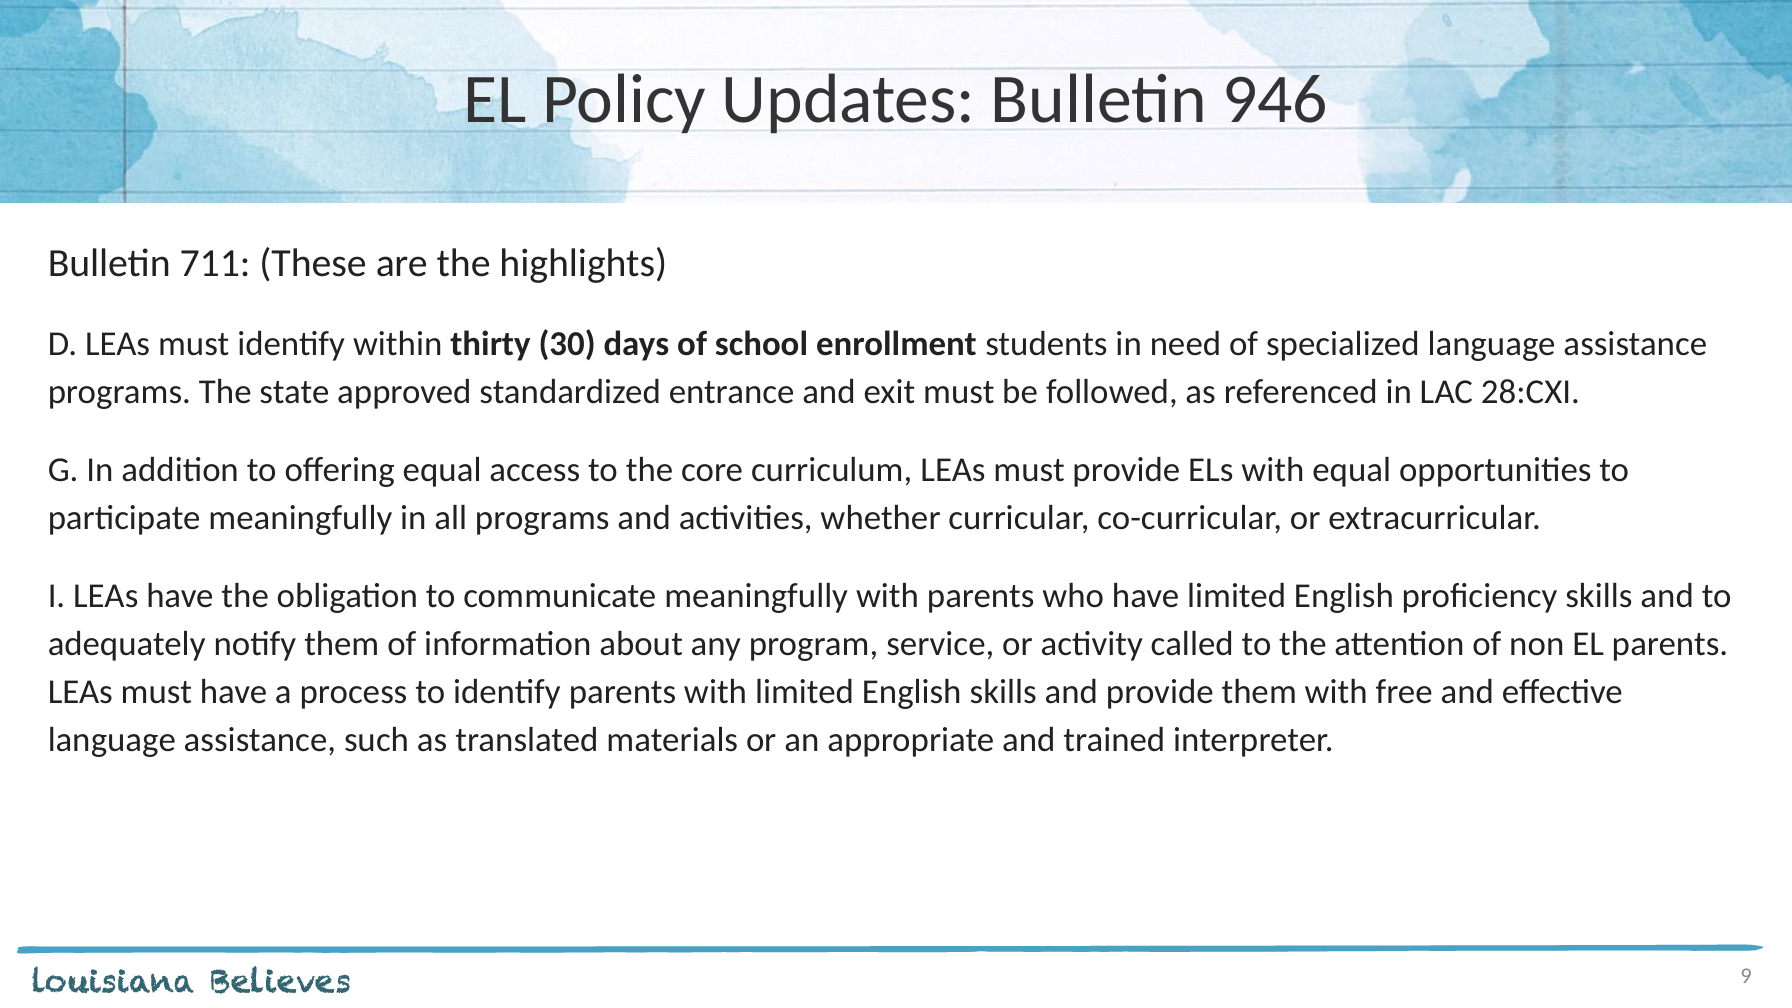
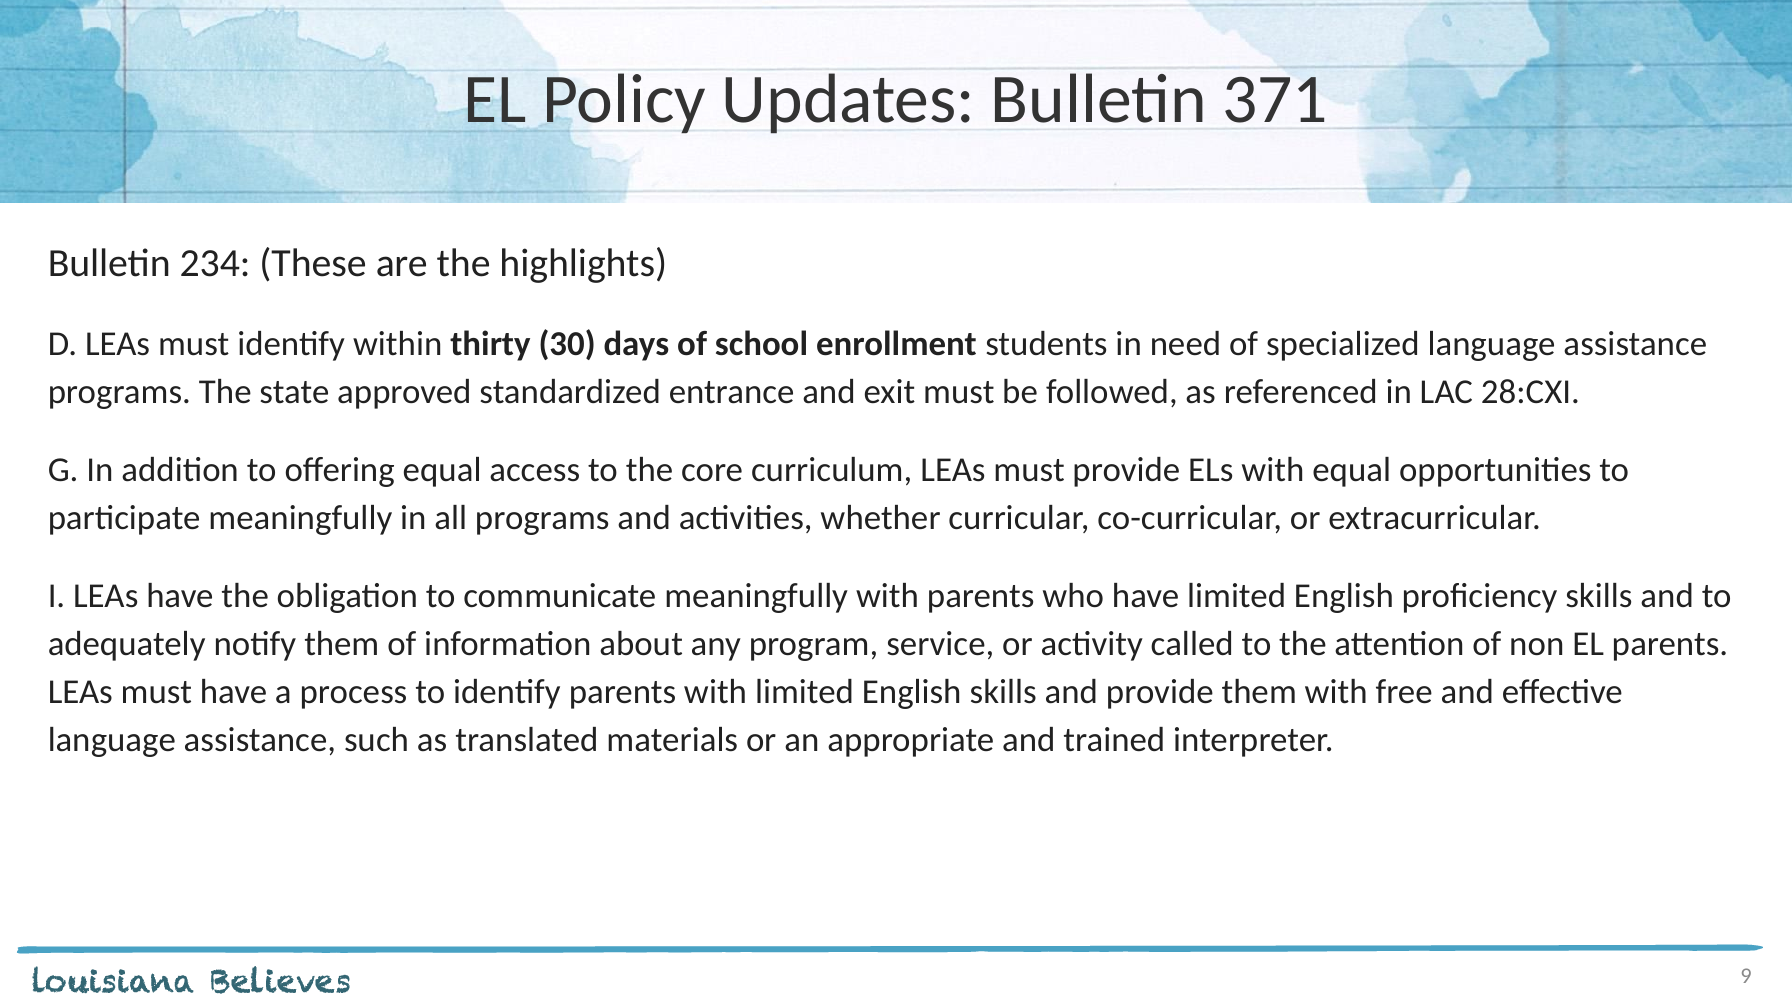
946: 946 -> 371
711: 711 -> 234
